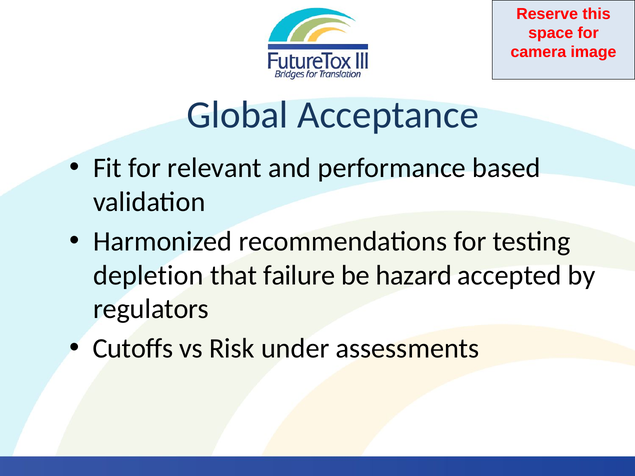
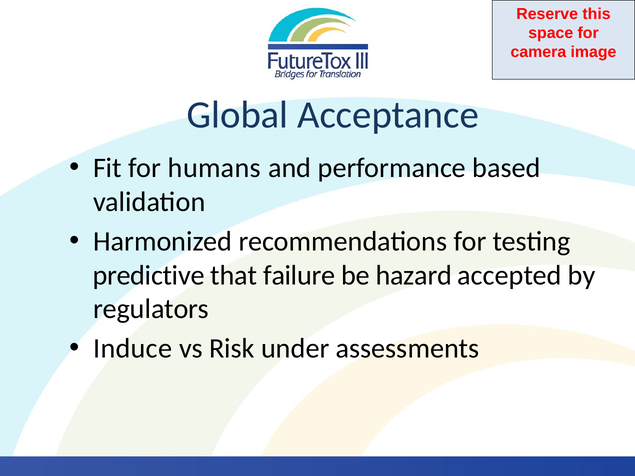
relevant: relevant -> humans
depletion: depletion -> predictive
Cutoffs: Cutoffs -> Induce
